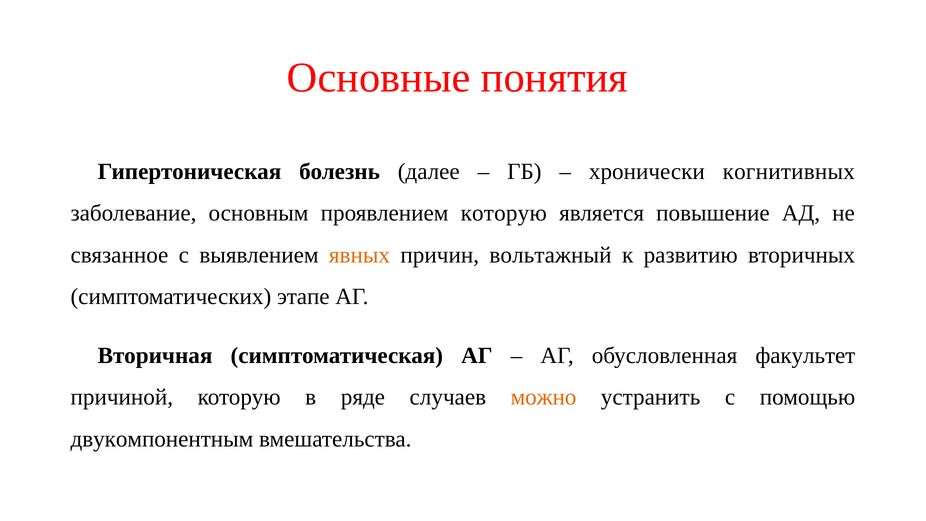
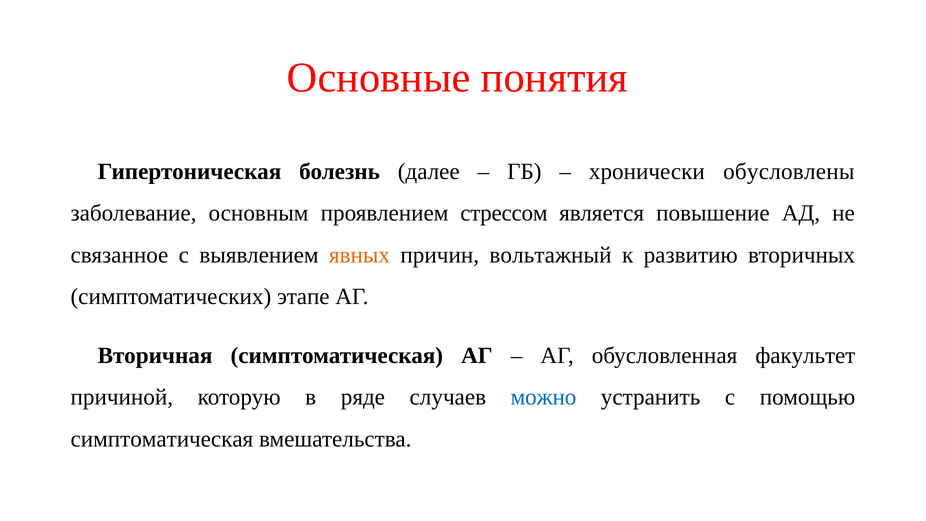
когнитивных: когнитивных -> обусловлены
проявлением которую: которую -> стрессом
можно colour: orange -> blue
двукомпонентным at (162, 439): двукомпонентным -> симптоматическая
